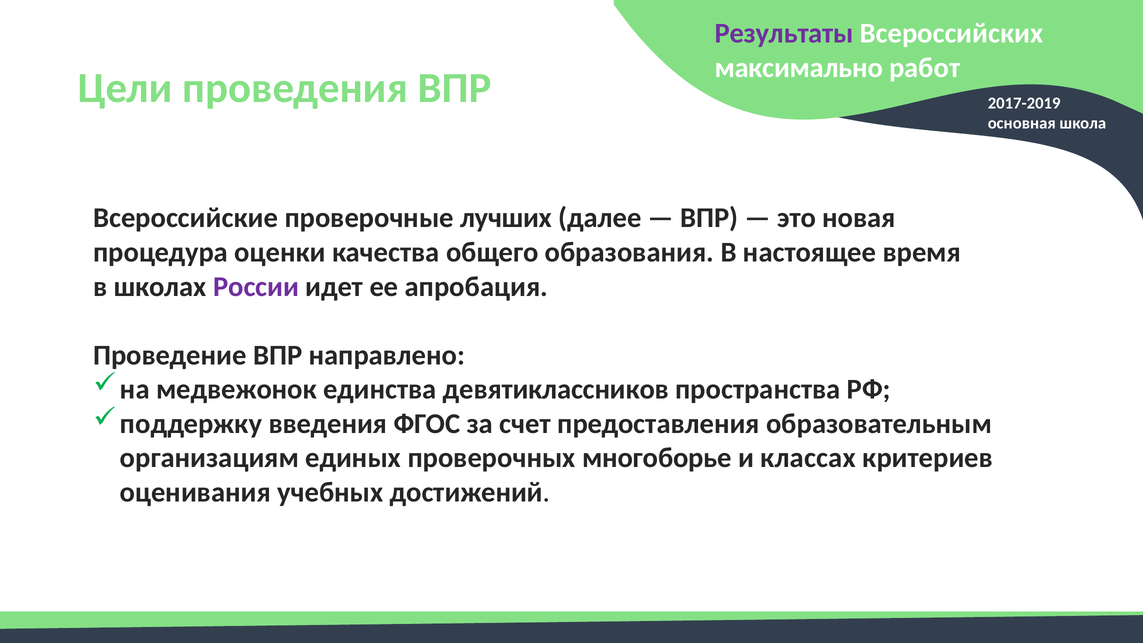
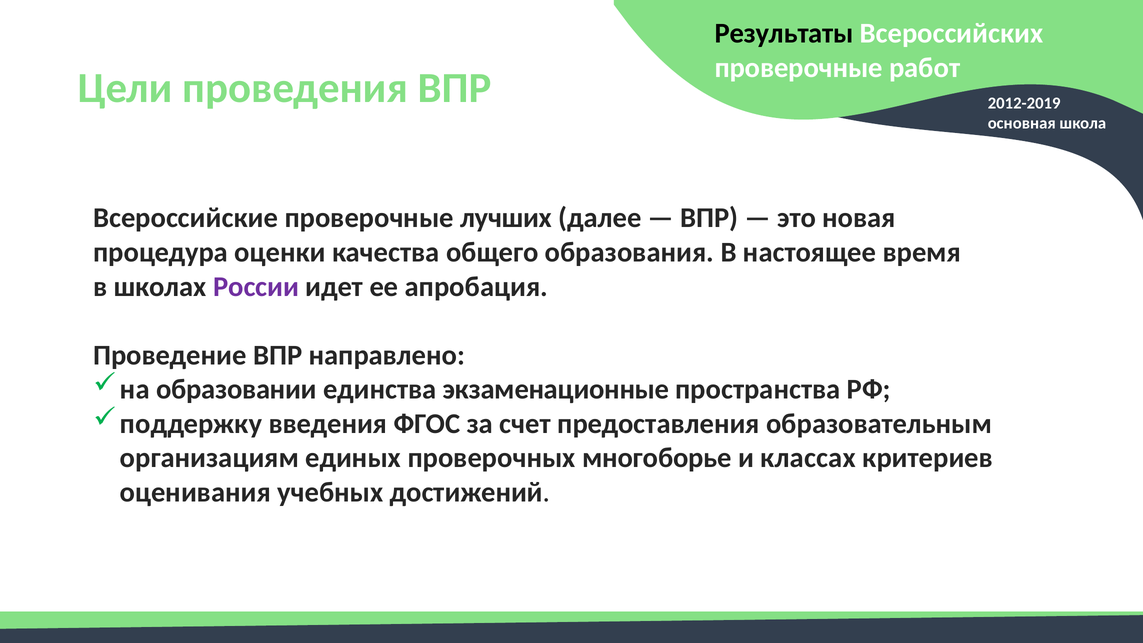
Результаты colour: purple -> black
максимально at (799, 68): максимально -> проверочные
2017-2019: 2017-2019 -> 2012-2019
медвежонок: медвежонок -> образовании
девятиклассников: девятиклассников -> экзаменационные
